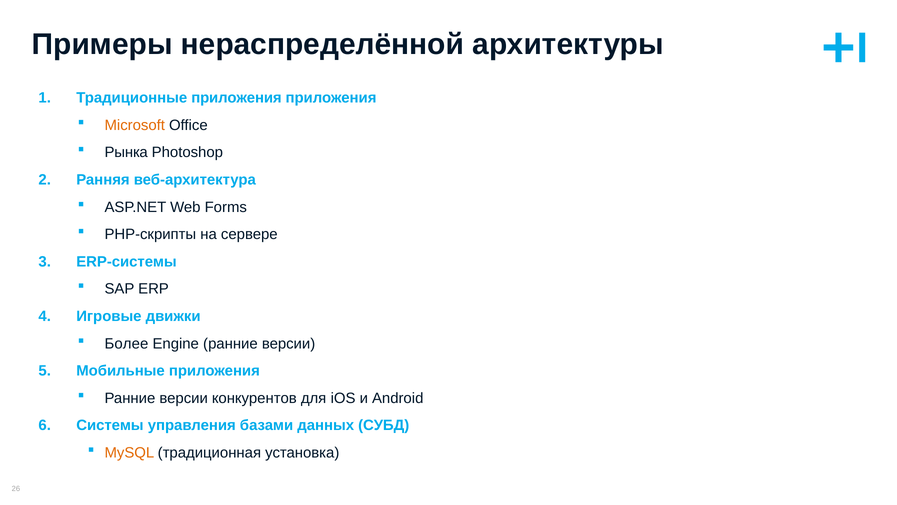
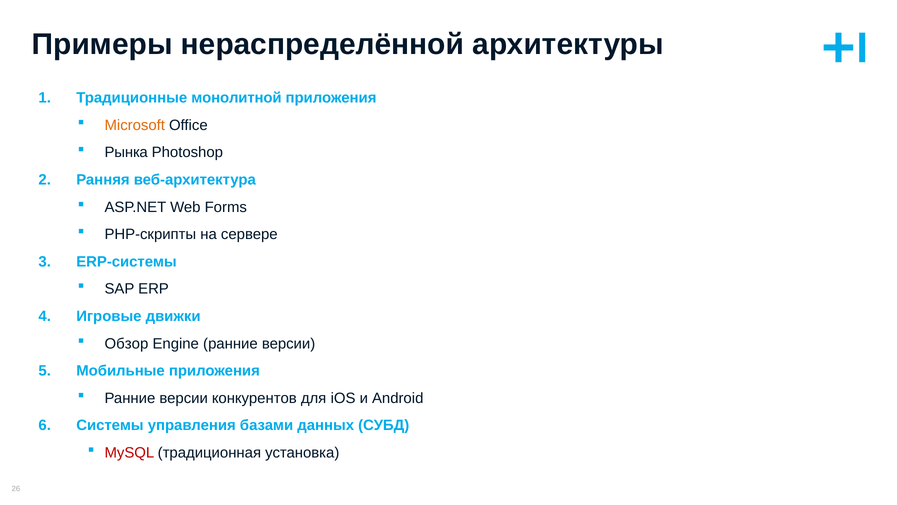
Традиционные приложения: приложения -> монолитной
Более: Более -> Обзор
MySQL colour: orange -> red
